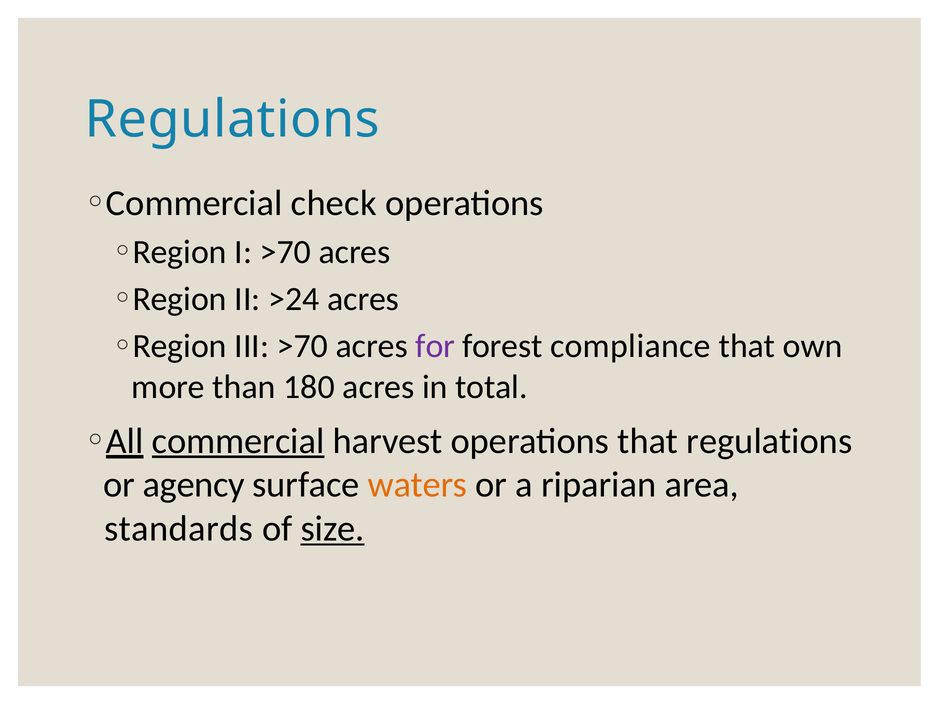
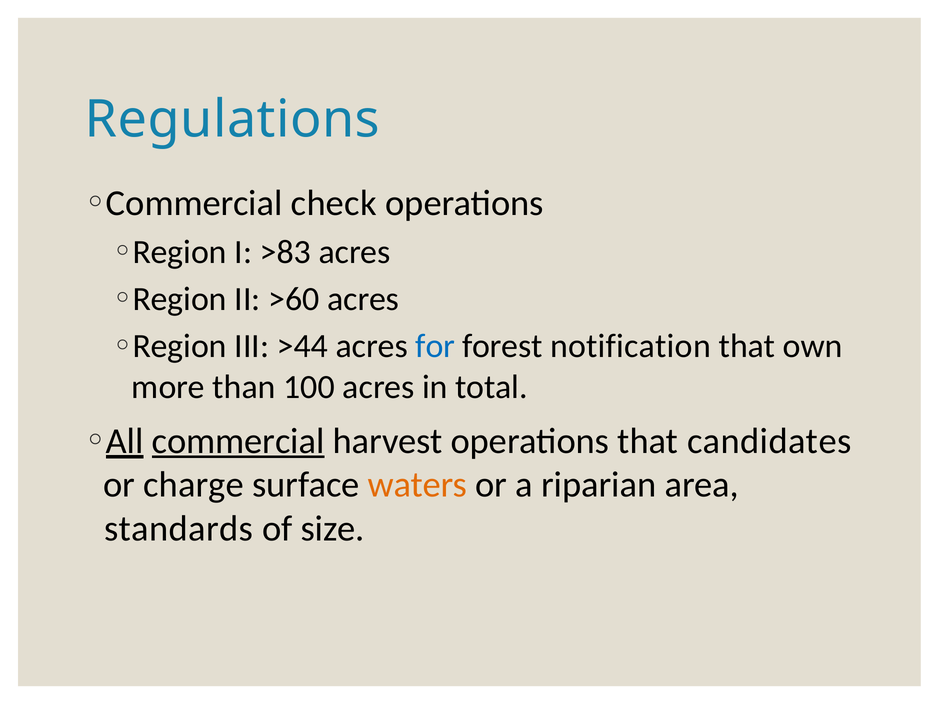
I >70: >70 -> >83
>24: >24 -> >60
III >70: >70 -> >44
for colour: purple -> blue
compliance: compliance -> notification
180: 180 -> 100
that regulations: regulations -> candidates
agency: agency -> charge
size underline: present -> none
